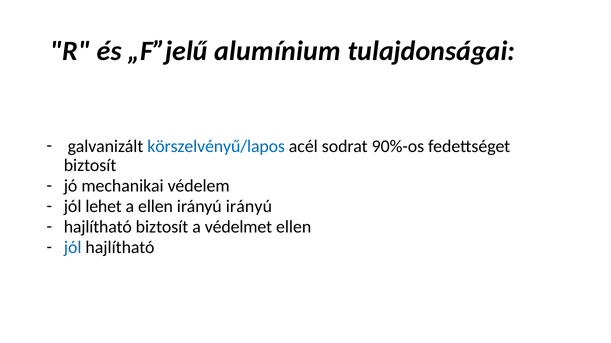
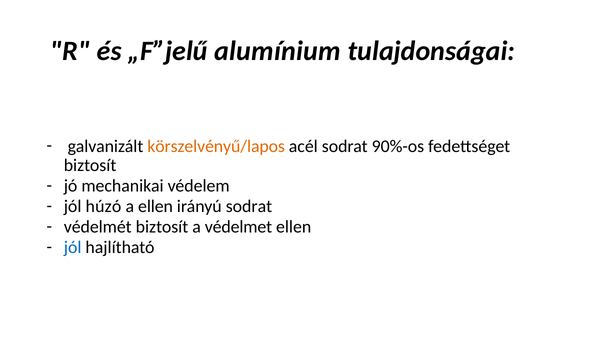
körszelvényű/lapos colour: blue -> orange
lehet: lehet -> húzó
irányú irányú: irányú -> sodrat
hajlítható at (98, 227): hajlítható -> védelmét
